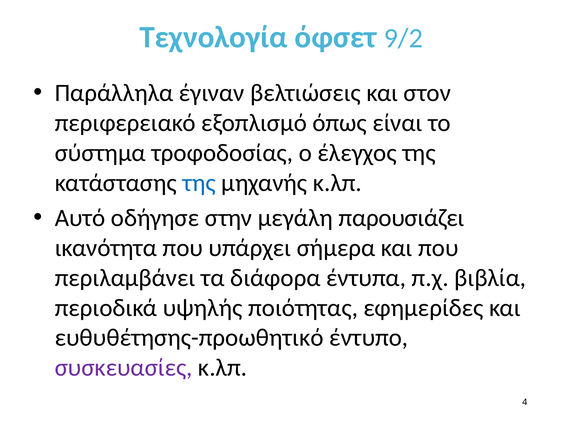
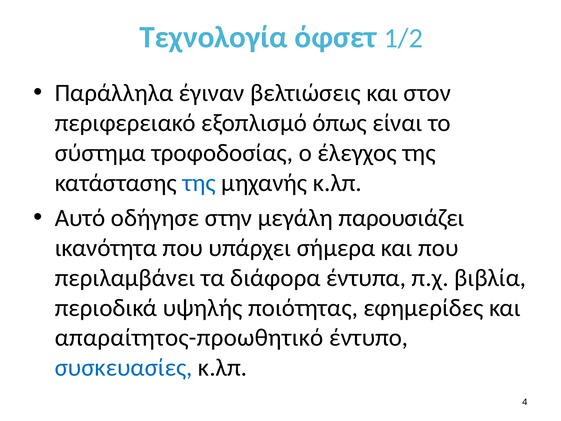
9/2: 9/2 -> 1/2
ευθυθέτησης-προωθητικό: ευθυθέτησης-προωθητικό -> απαραίτητος-προωθητικό
συσκευασίες colour: purple -> blue
